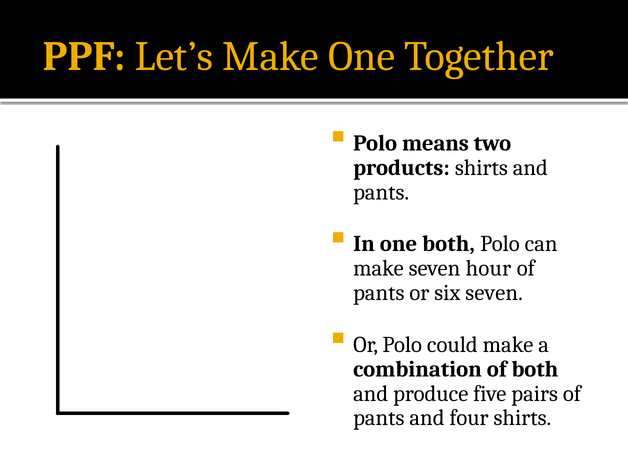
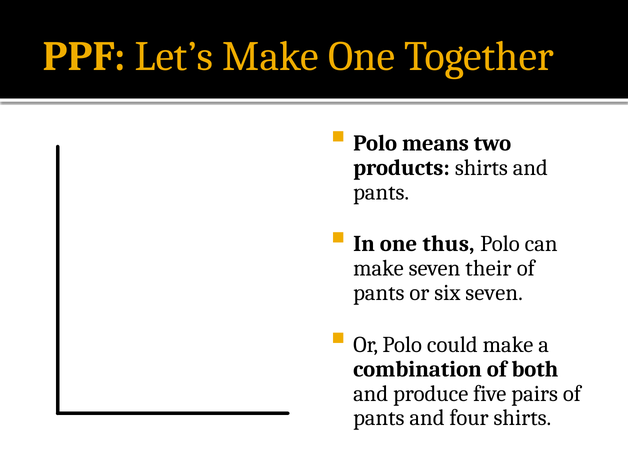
one both: both -> thus
hour: hour -> their
